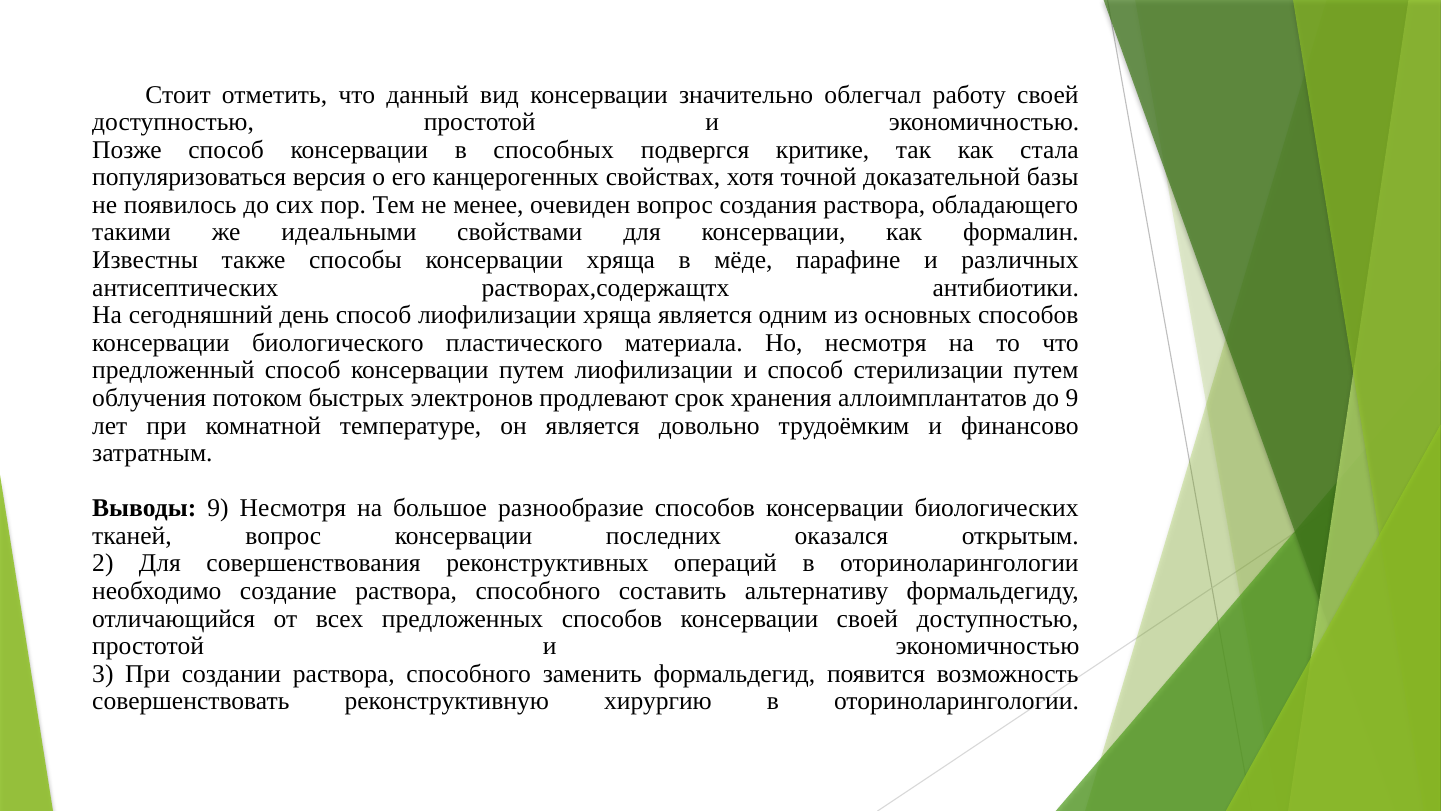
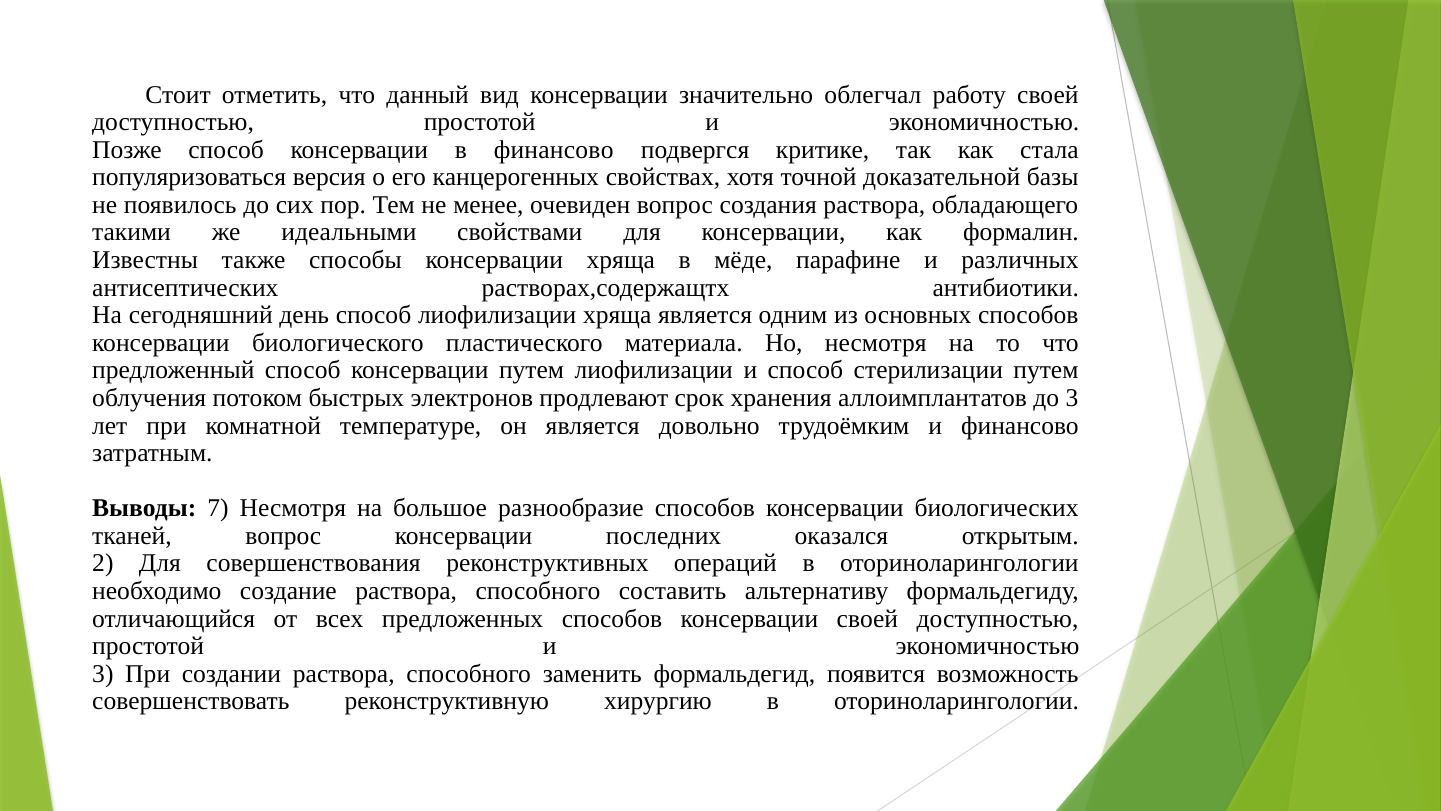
в способных: способных -> финансово
до 9: 9 -> 3
Выводы 9: 9 -> 7
